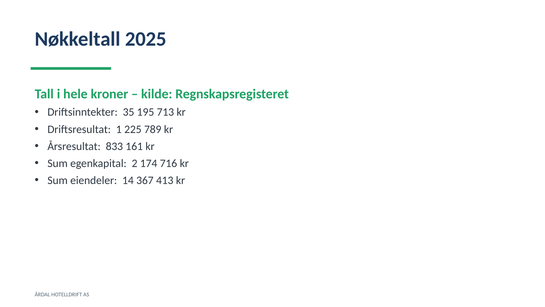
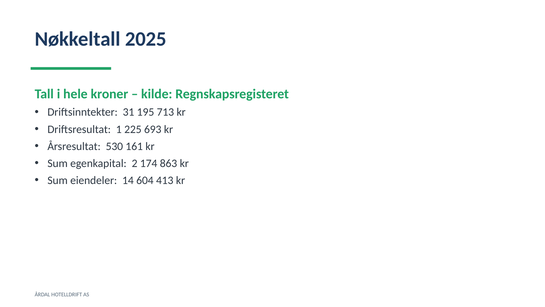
35: 35 -> 31
789: 789 -> 693
833: 833 -> 530
716: 716 -> 863
367: 367 -> 604
